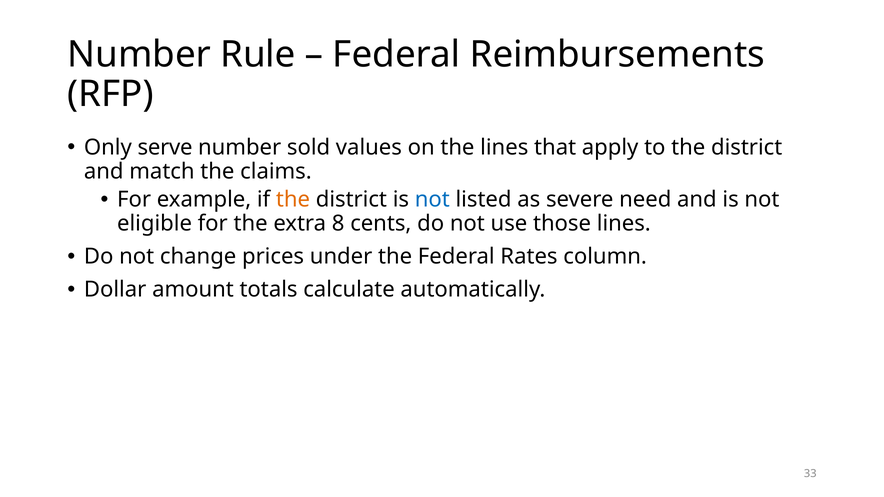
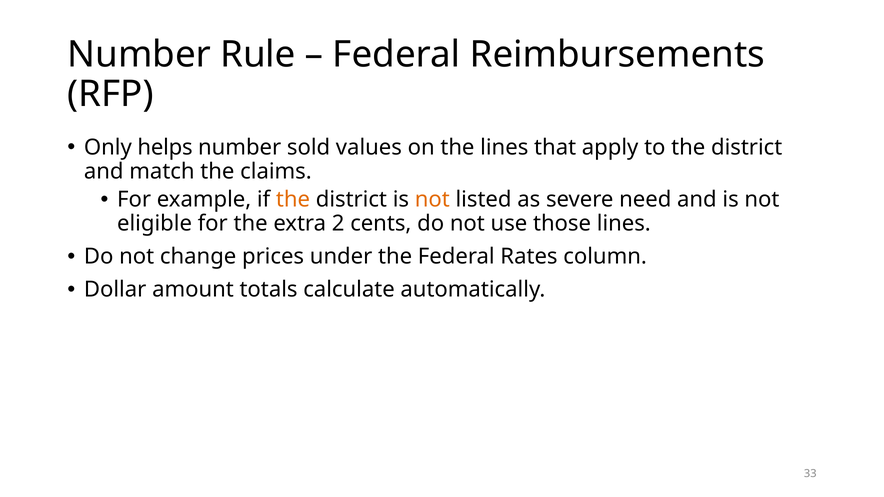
serve: serve -> helps
not at (432, 200) colour: blue -> orange
8: 8 -> 2
